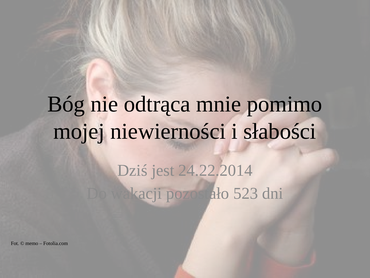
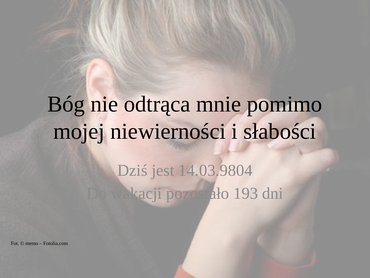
24.22.2014: 24.22.2014 -> 14.03.9804
523: 523 -> 193
